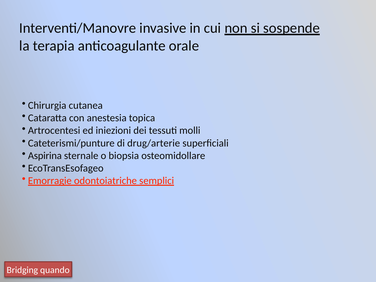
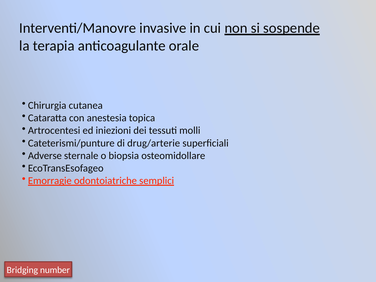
Aspirina: Aspirina -> Adverse
quando: quando -> number
